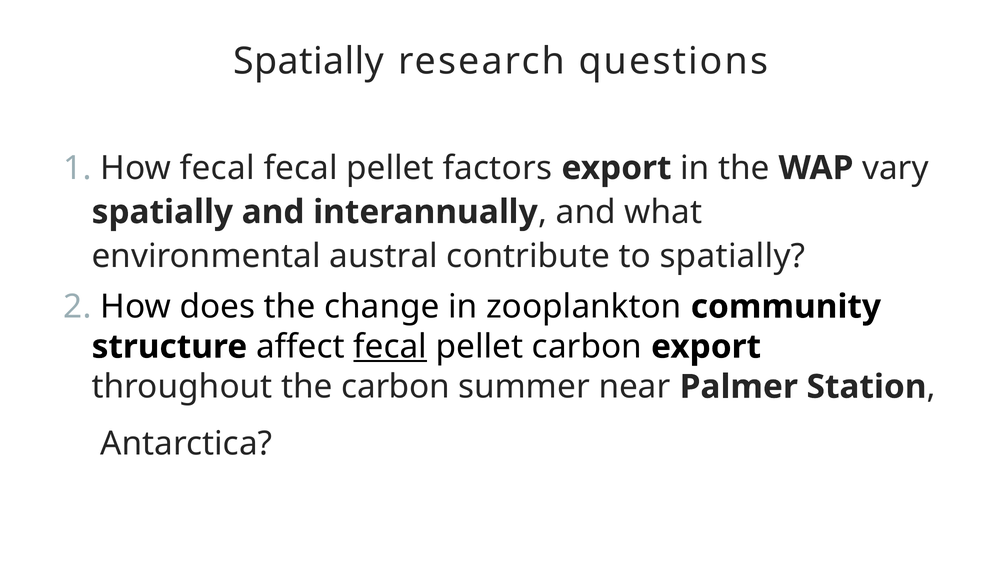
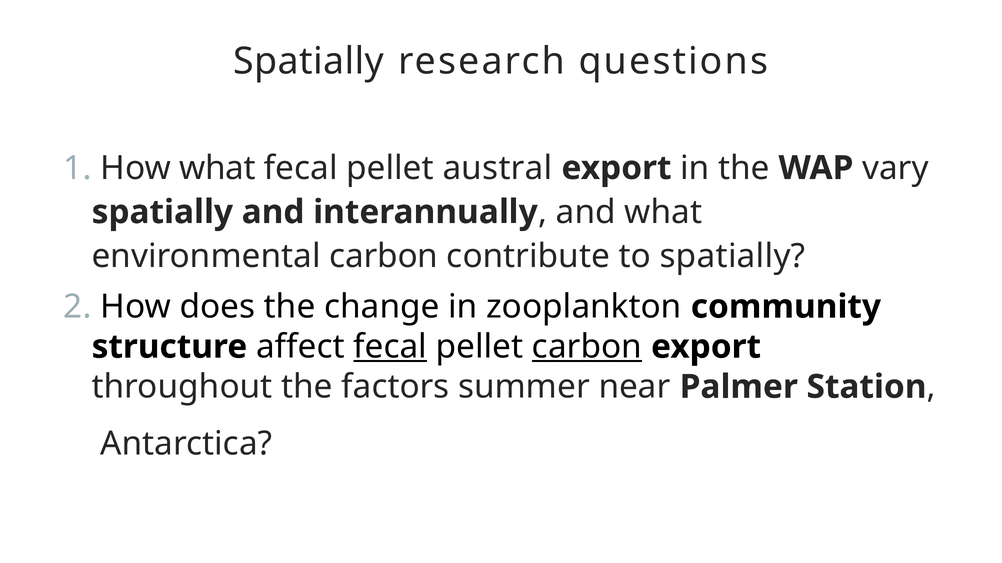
How fecal: fecal -> what
factors: factors -> austral
environmental austral: austral -> carbon
carbon at (587, 347) underline: none -> present
the carbon: carbon -> factors
